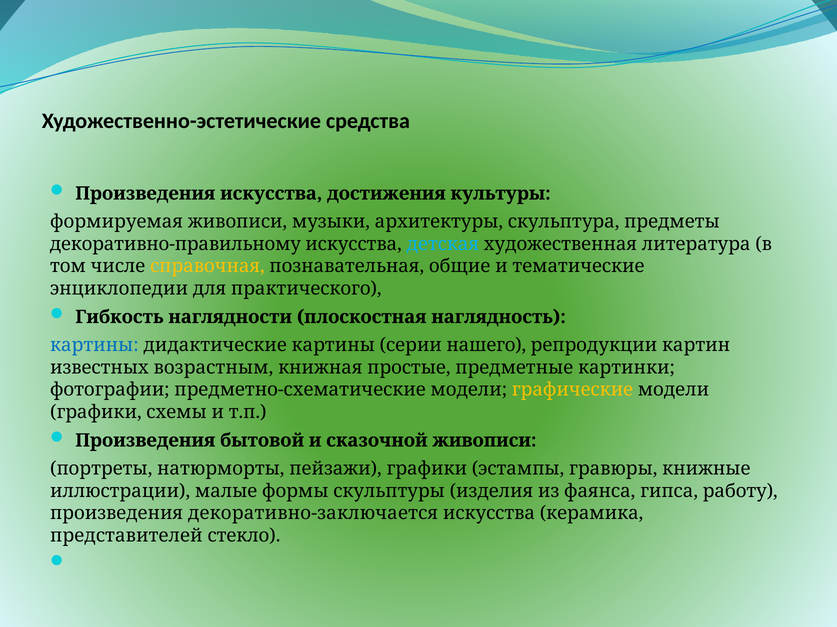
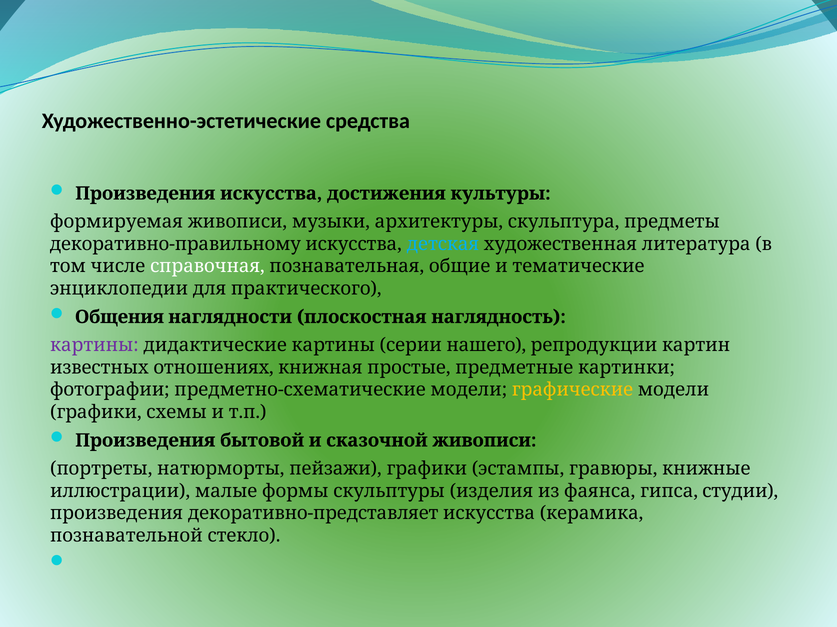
справочная colour: yellow -> white
Гибкость: Гибкость -> Общения
картины at (94, 346) colour: blue -> purple
возрастным: возрастным -> отношениях
работу: работу -> студии
декоративно-заключается: декоративно-заключается -> декоративно-представляет
представителей: представителей -> познавательной
